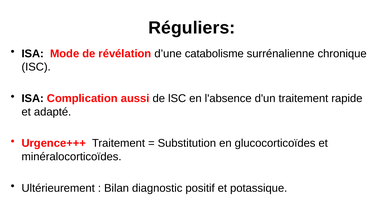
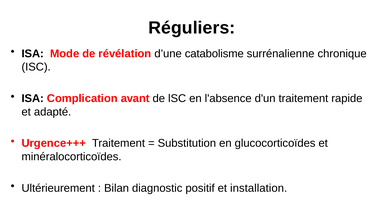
aussi: aussi -> avant
potassique: potassique -> installation
